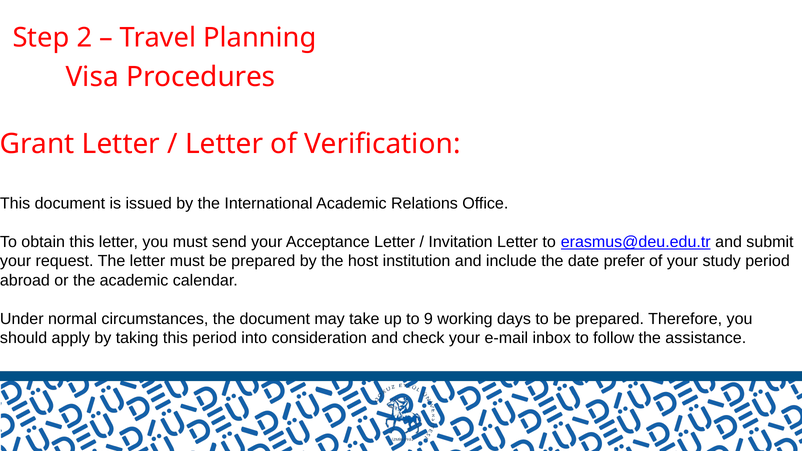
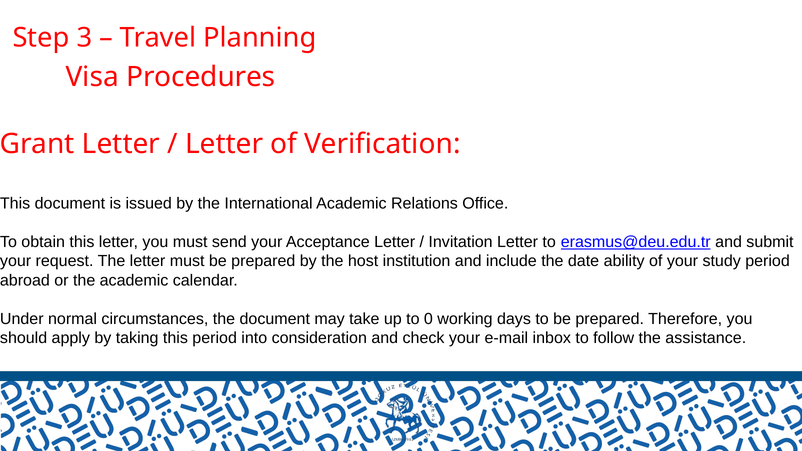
2: 2 -> 3
prefer: prefer -> ability
9: 9 -> 0
